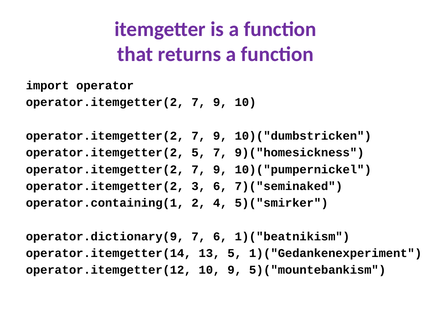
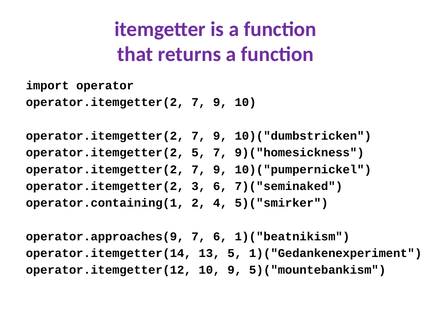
operator.dictionary(9: operator.dictionary(9 -> operator.approaches(9
